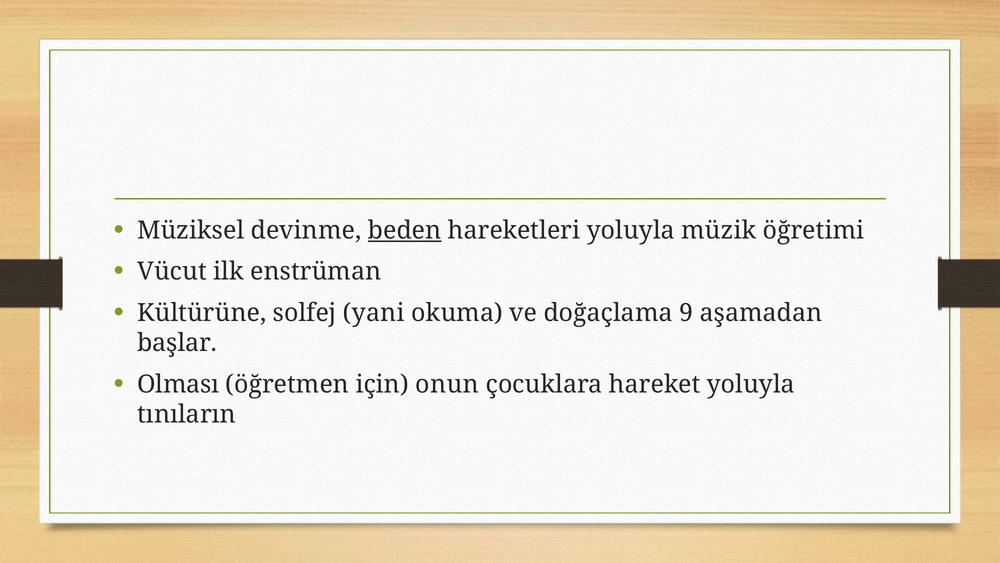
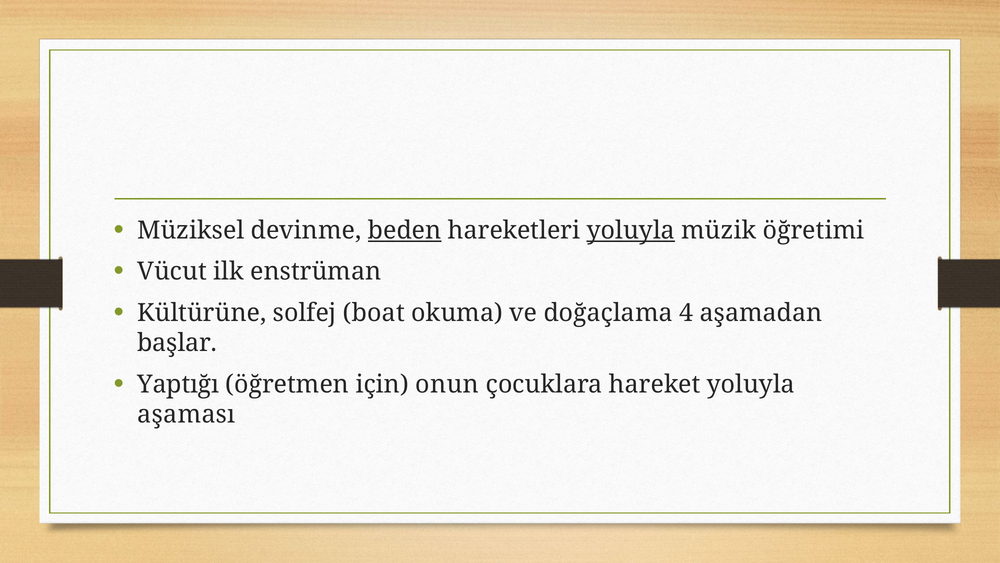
yoluyla at (631, 230) underline: none -> present
yani: yani -> boat
9: 9 -> 4
Olması: Olması -> Yaptığı
tınıların: tınıların -> aşaması
